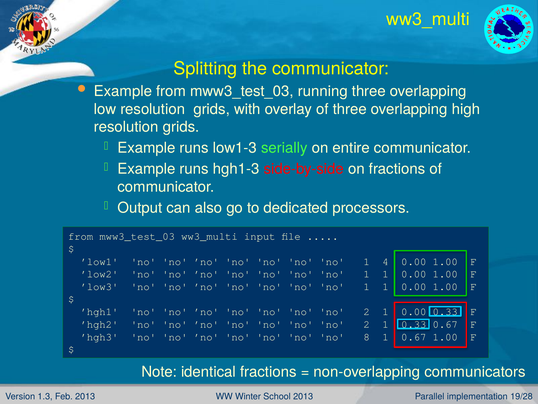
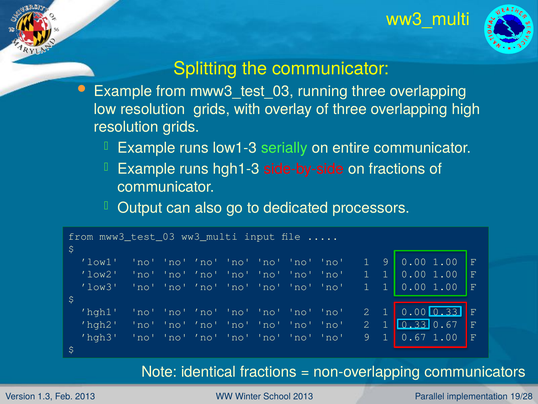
1 4: 4 -> 9
no 8: 8 -> 9
